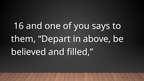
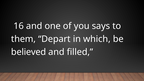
above: above -> which
